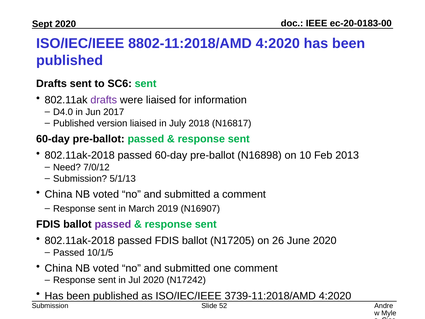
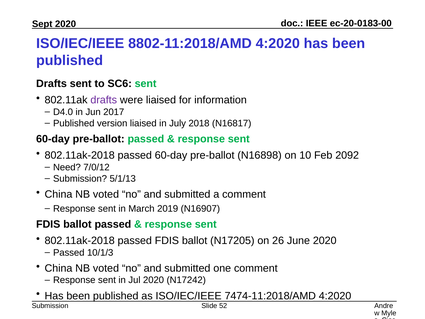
2013: 2013 -> 2092
passed at (113, 224) colour: purple -> black
10/1/5: 10/1/5 -> 10/1/3
3739-11:2018/AMD: 3739-11:2018/AMD -> 7474-11:2018/AMD
